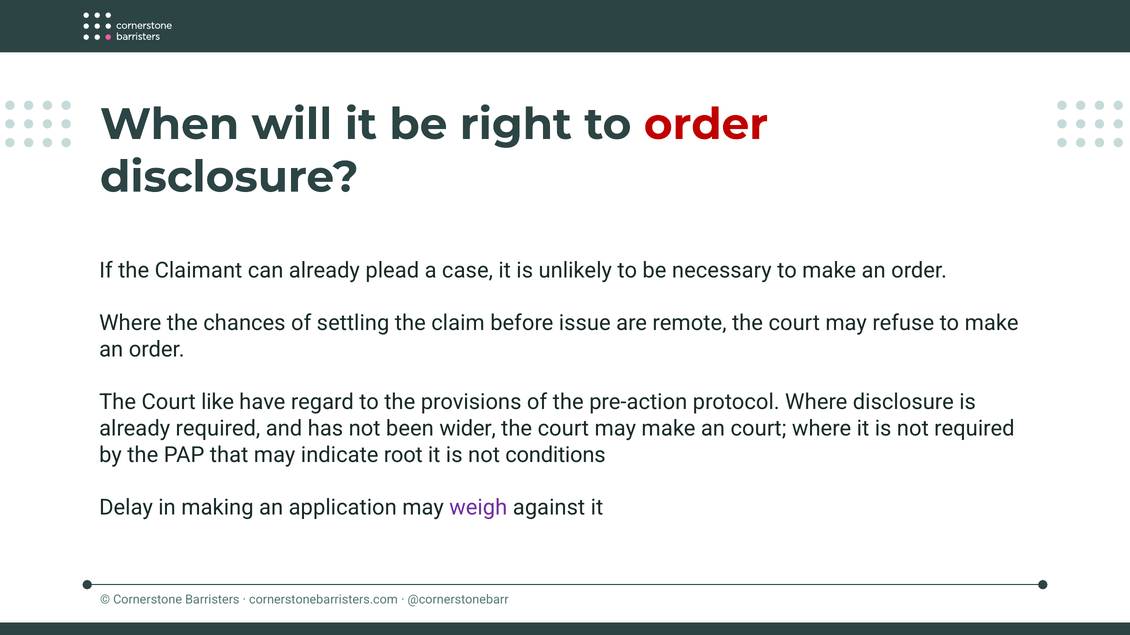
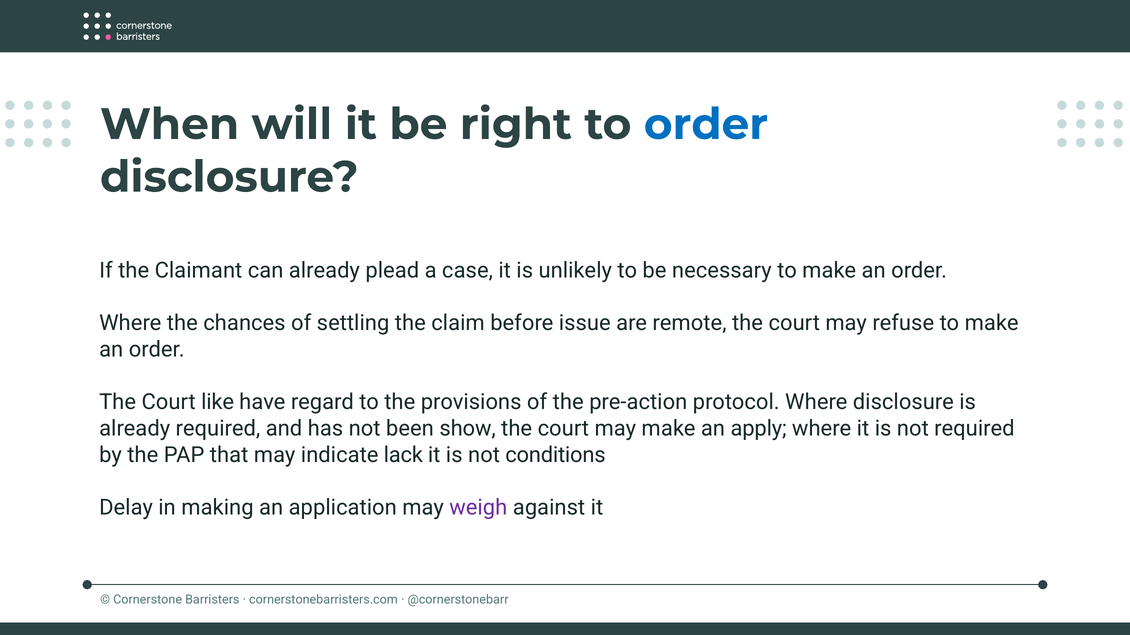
order at (706, 125) colour: red -> blue
wider: wider -> show
an court: court -> apply
root: root -> lack
